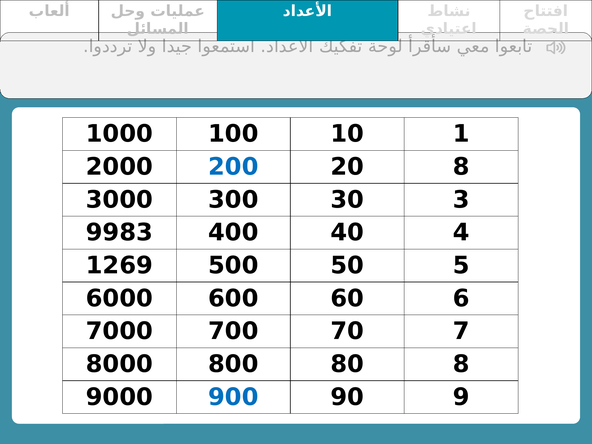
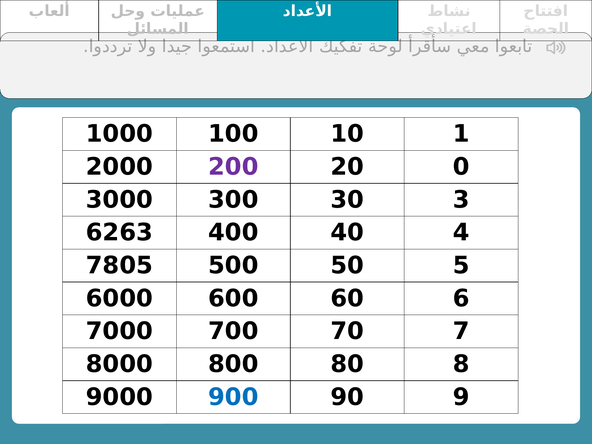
200 colour: blue -> purple
20 8: 8 -> 0
9983: 9983 -> 6263
1269: 1269 -> 7805
